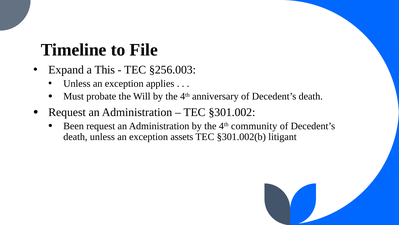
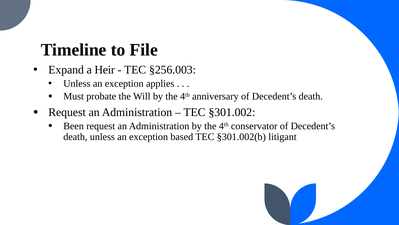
This: This -> Heir
community: community -> conservator
assets: assets -> based
